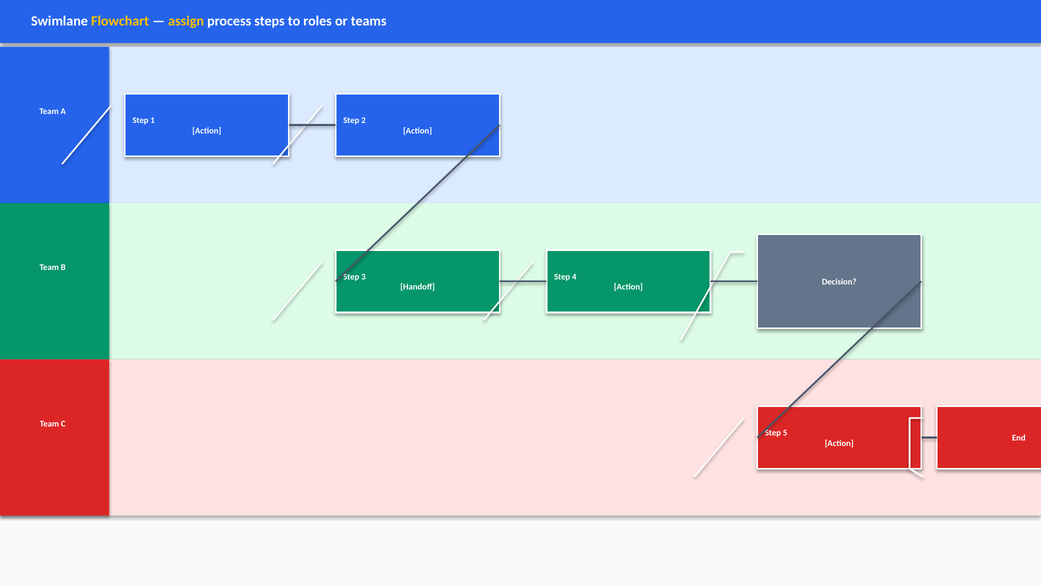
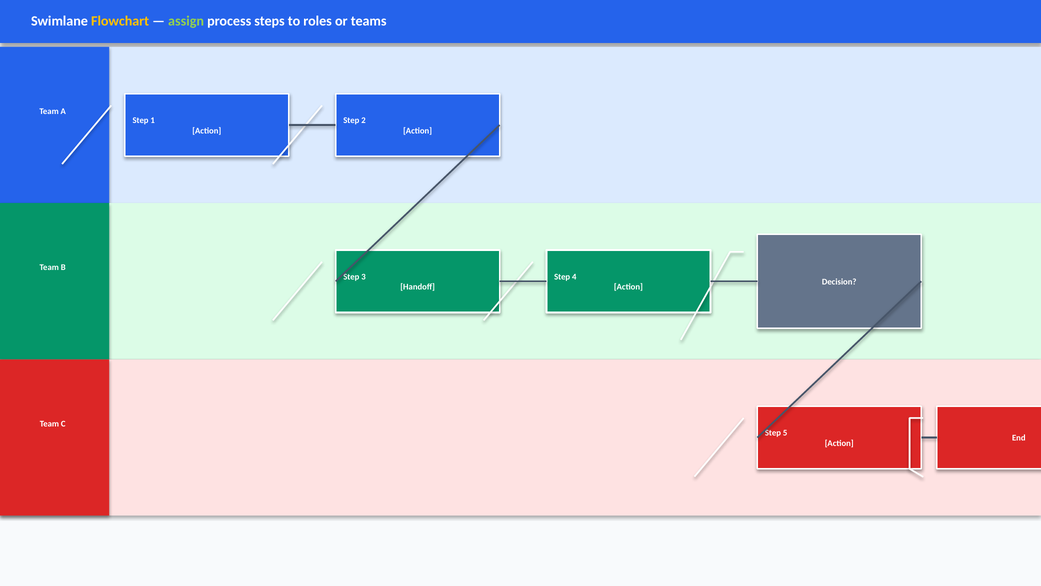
assign colour: yellow -> light green
